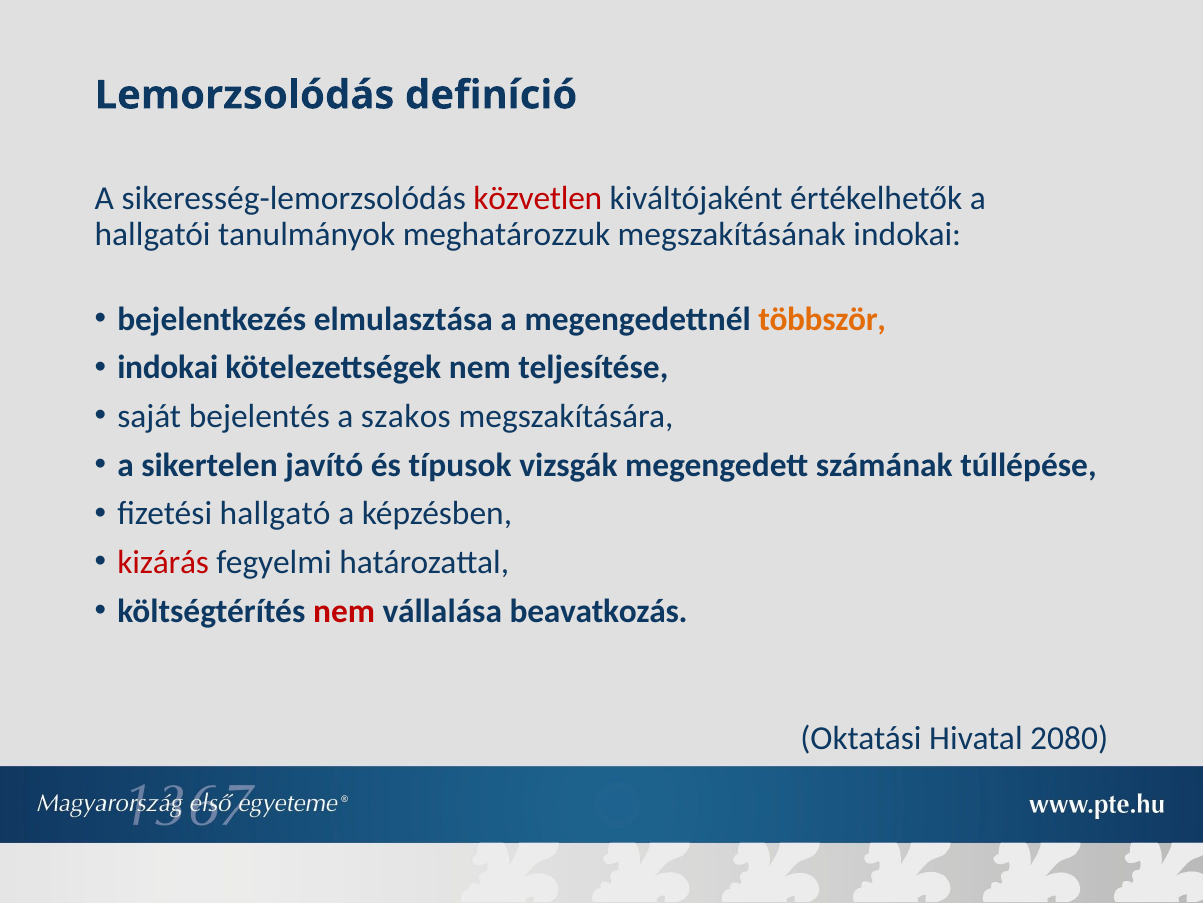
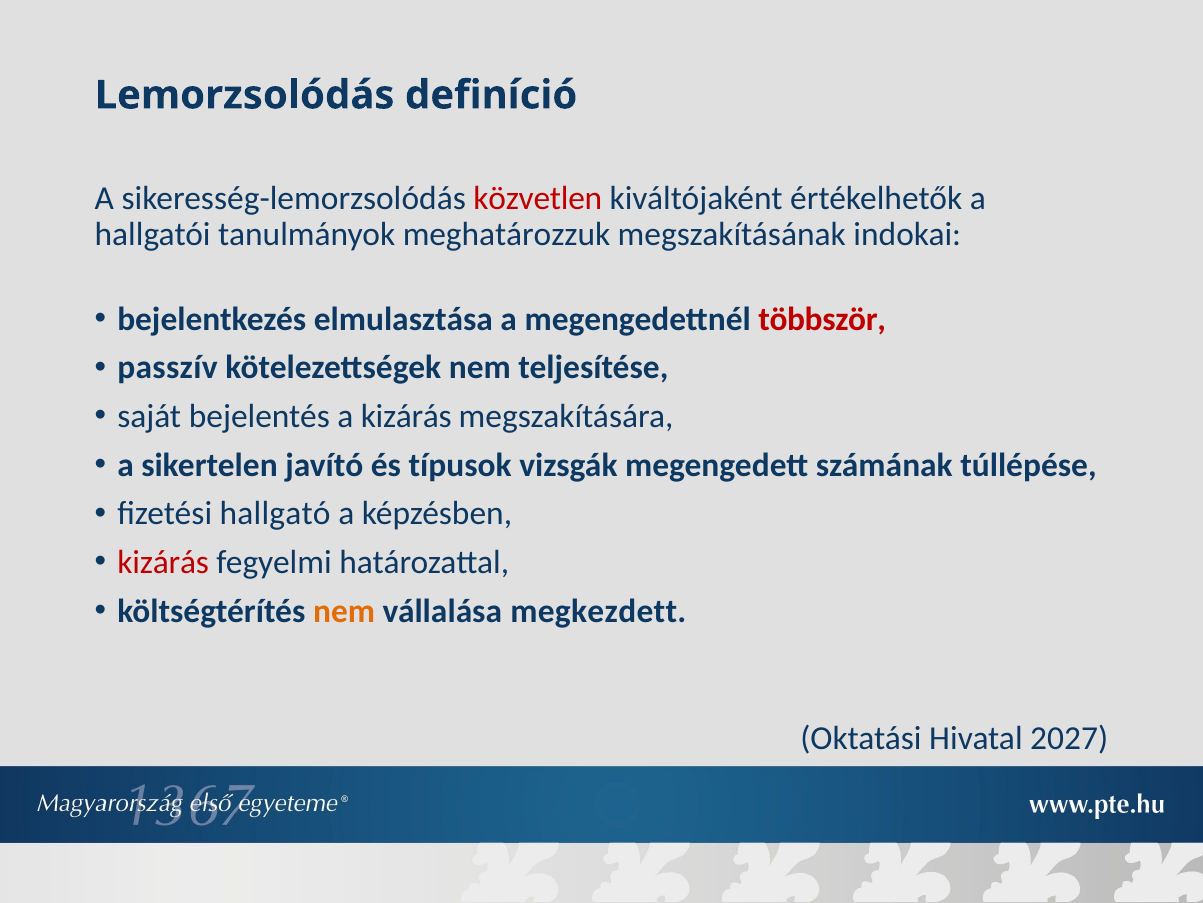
többször colour: orange -> red
indokai at (168, 367): indokai -> passzív
a szakos: szakos -> kizárás
nem at (344, 611) colour: red -> orange
beavatkozás: beavatkozás -> megkezdett
2080: 2080 -> 2027
